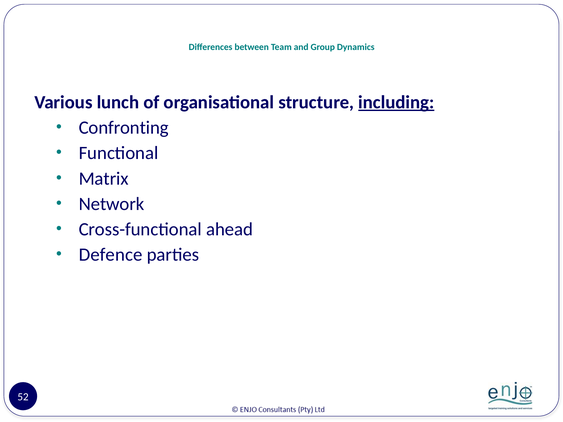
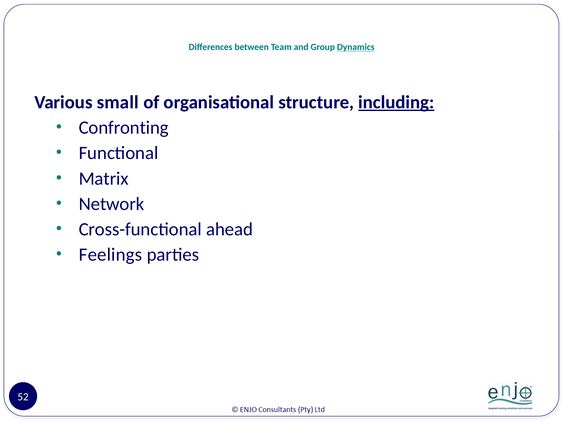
Dynamics underline: none -> present
lunch: lunch -> small
Defence: Defence -> Feelings
